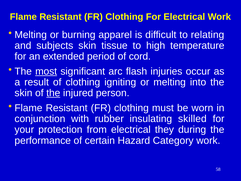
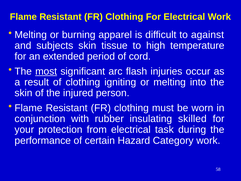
relating: relating -> against
the at (53, 93) underline: present -> none
they: they -> task
